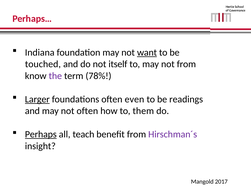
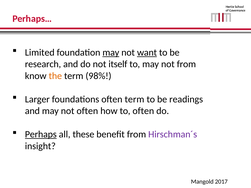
Indiana: Indiana -> Limited
may at (111, 53) underline: none -> present
touched: touched -> research
the colour: purple -> orange
78%: 78% -> 98%
Larger underline: present -> none
often even: even -> term
to them: them -> often
teach: teach -> these
